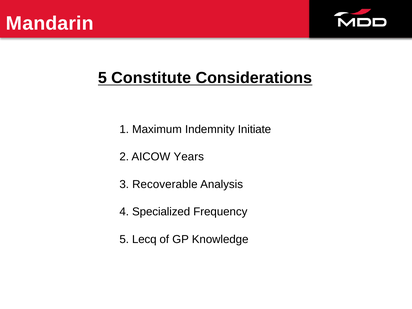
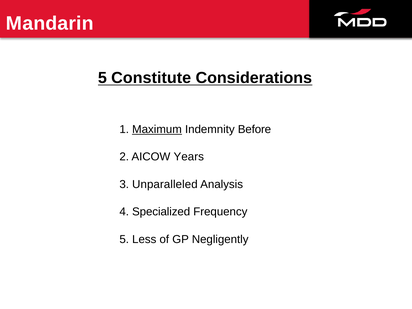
Maximum underline: none -> present
Initiate: Initiate -> Before
Recoverable: Recoverable -> Unparalleled
Lecq: Lecq -> Less
Knowledge: Knowledge -> Negligently
